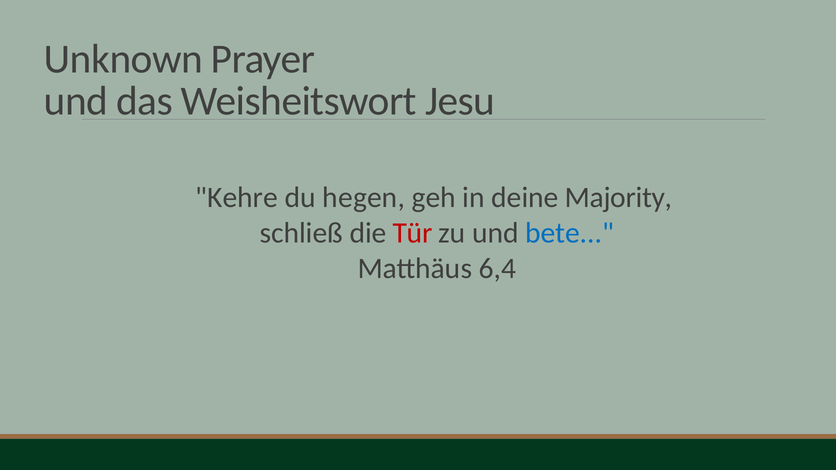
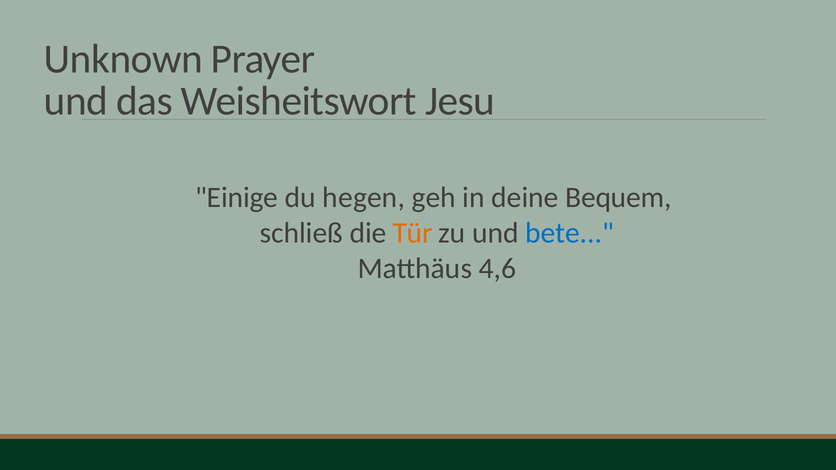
Kehre: Kehre -> Einige
Majority: Majority -> Bequem
Tür colour: red -> orange
6,4: 6,4 -> 4,6
